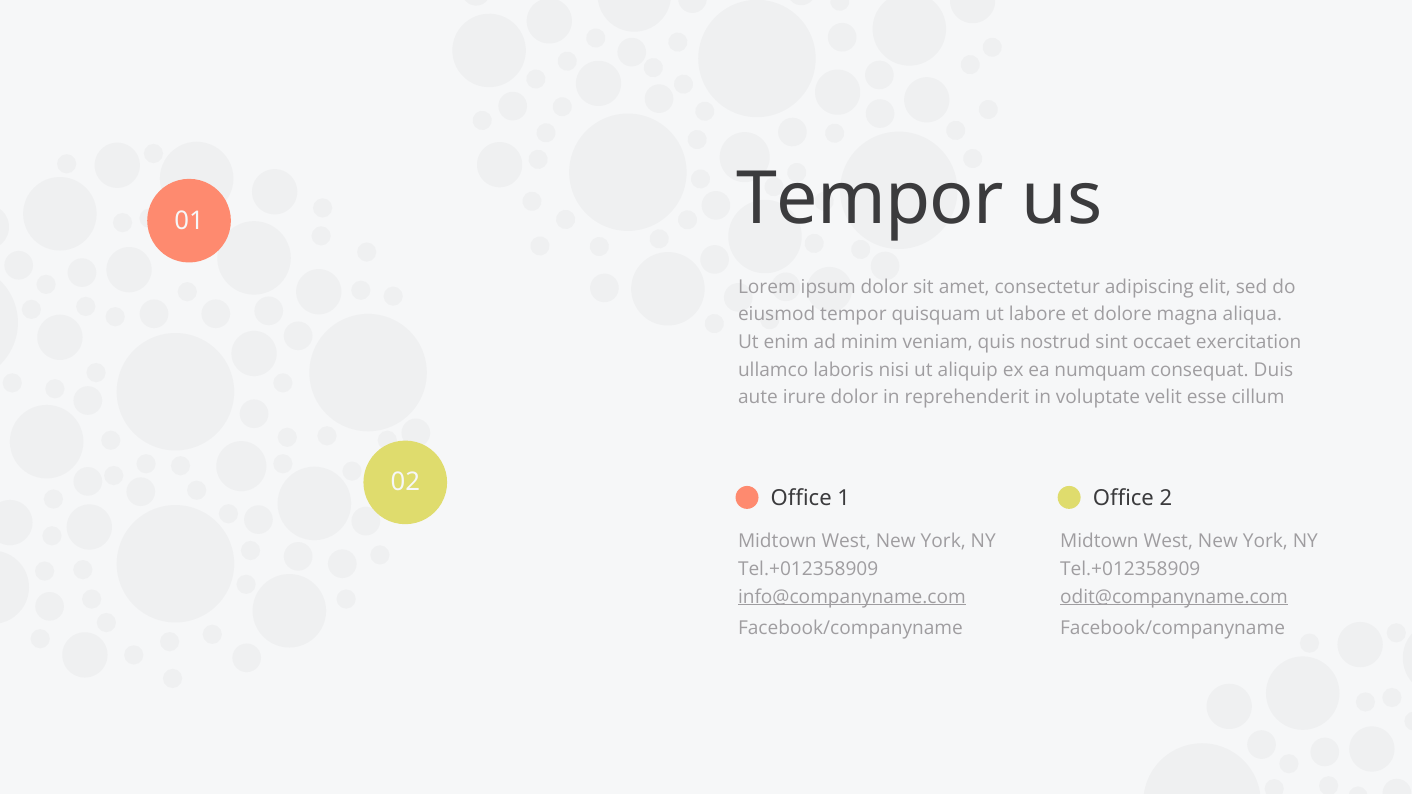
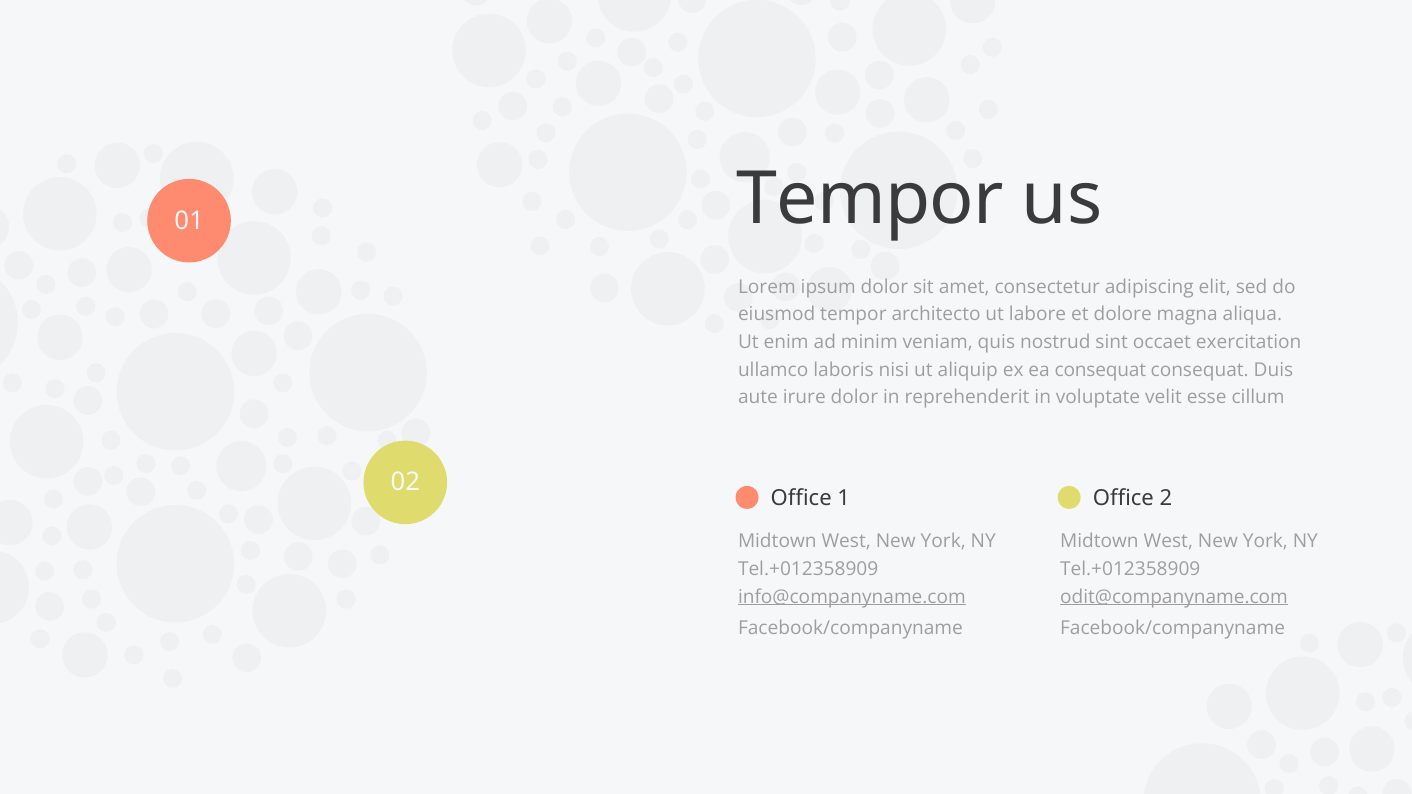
quisquam: quisquam -> architecto
ea numquam: numquam -> consequat
